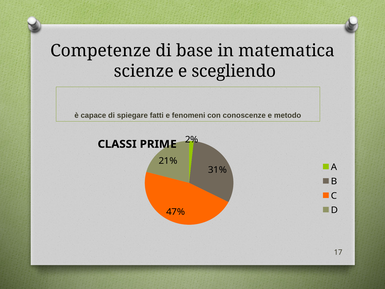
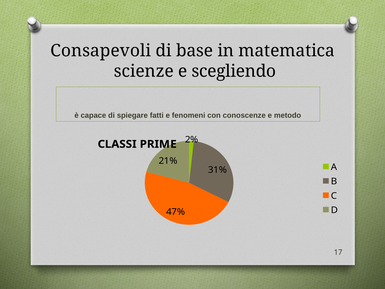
Competenze: Competenze -> Consapevoli
